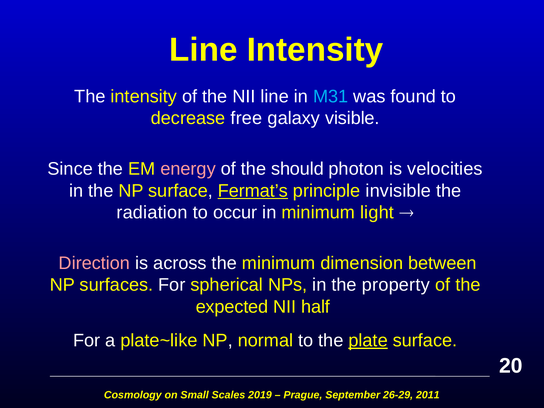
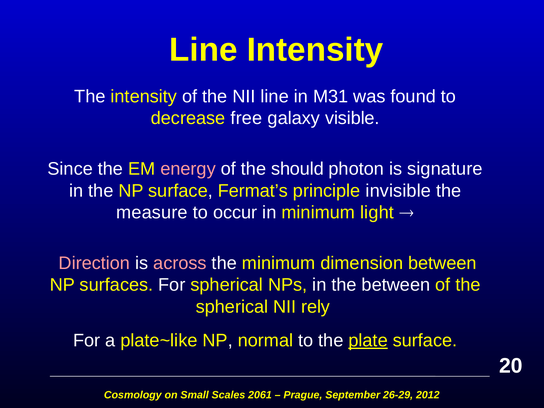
M31 colour: light blue -> white
velocities: velocities -> signature
Fermat’s underline: present -> none
radiation: radiation -> measure
across colour: white -> pink
the property: property -> between
expected at (232, 307): expected -> spherical
half: half -> rely
2019: 2019 -> 2061
2011: 2011 -> 2012
